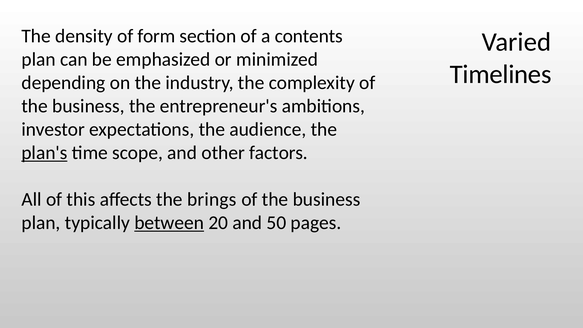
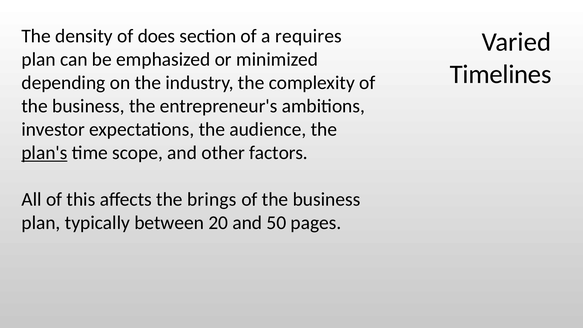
form: form -> does
contents: contents -> requires
between underline: present -> none
